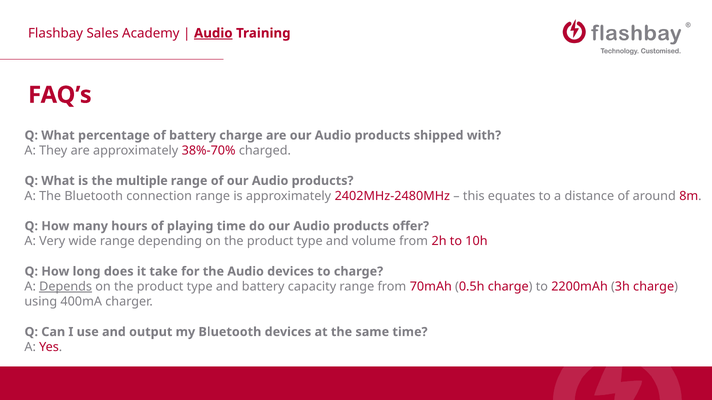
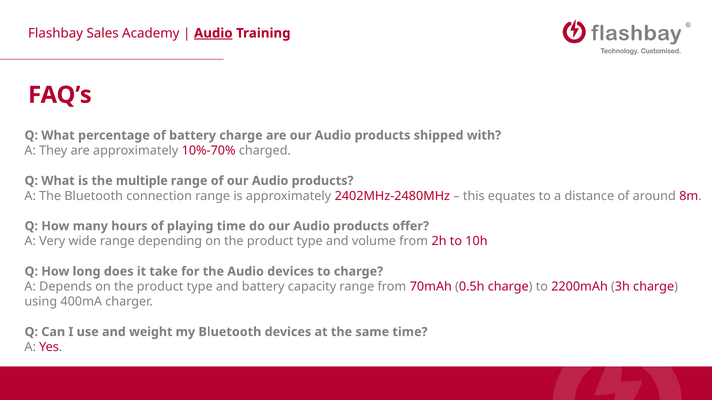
38%-70%: 38%-70% -> 10%-70%
Depends underline: present -> none
output: output -> weight
